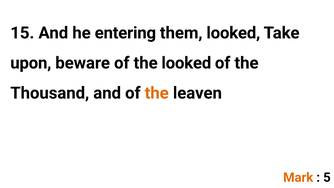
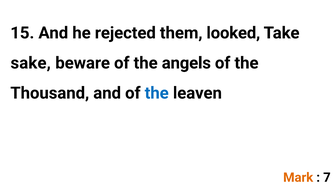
entering: entering -> rejected
upon: upon -> sake
the looked: looked -> angels
the at (157, 93) colour: orange -> blue
5: 5 -> 7
